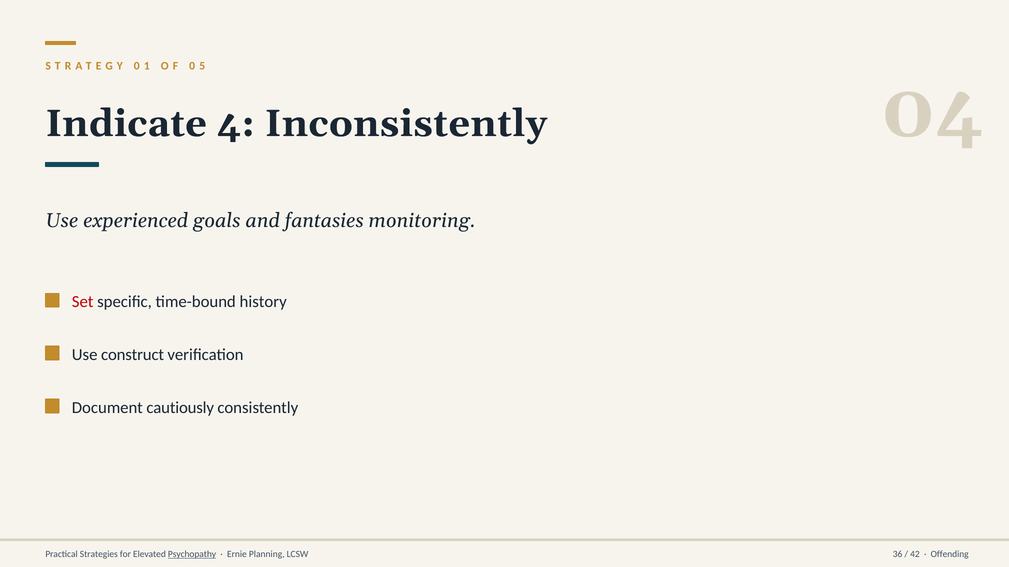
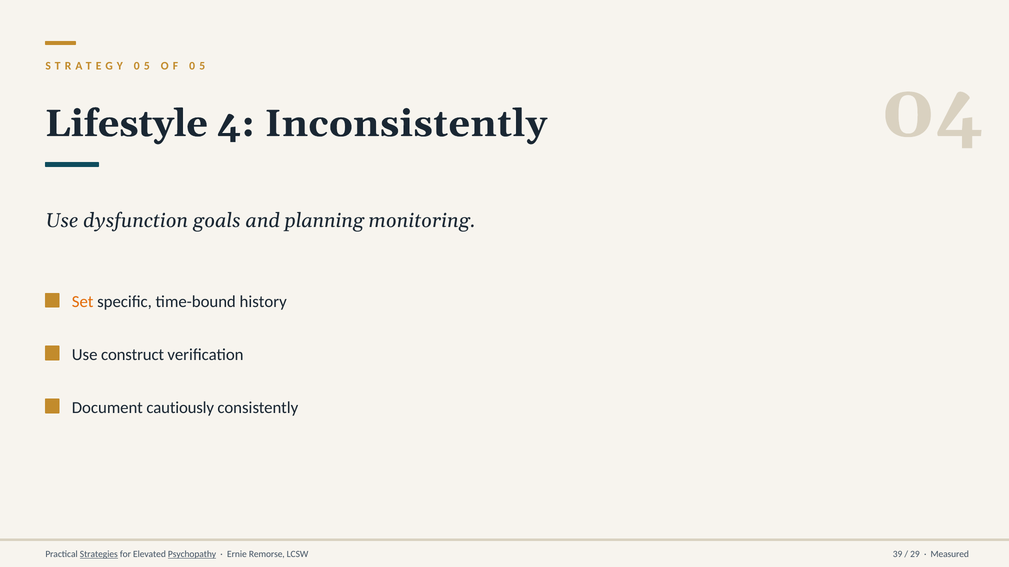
1 at (147, 66): 1 -> 5
Indicate: Indicate -> Lifestyle
experienced: experienced -> dysfunction
fantasies: fantasies -> planning
Set colour: red -> orange
Strategies underline: none -> present
Planning: Planning -> Remorse
36: 36 -> 39
42: 42 -> 29
Offending: Offending -> Measured
